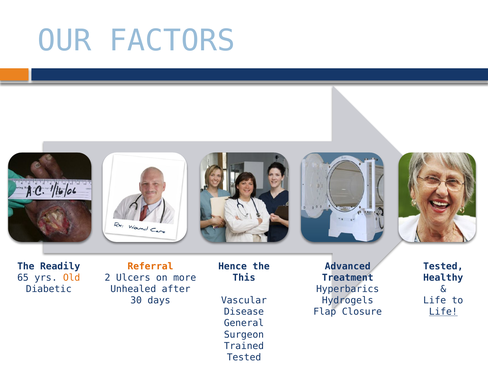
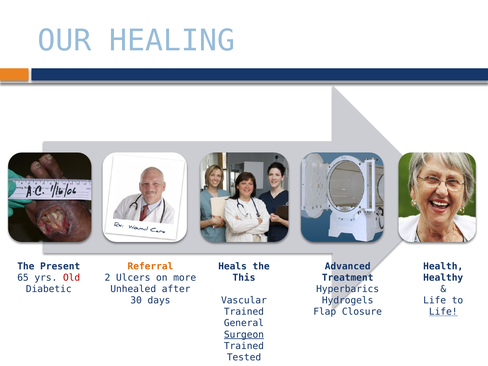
FACTORS: FACTORS -> HEALING
Readily: Readily -> Present
Hence: Hence -> Heals
Tested at (443, 266): Tested -> Health
Old colour: orange -> red
Disease at (244, 312): Disease -> Trained
Surgeon underline: none -> present
